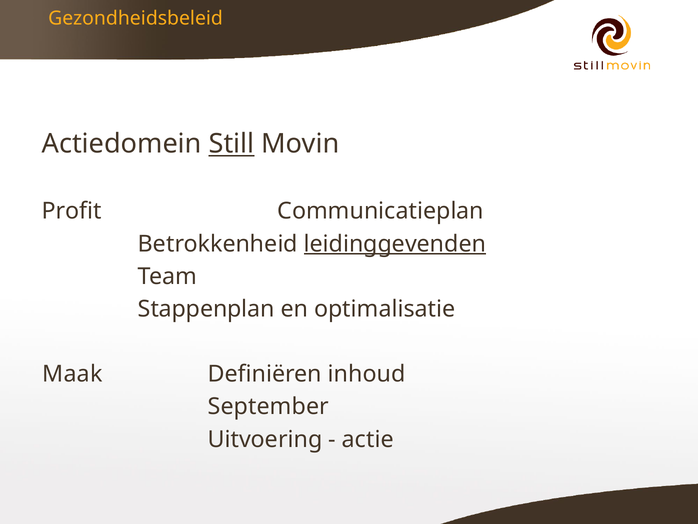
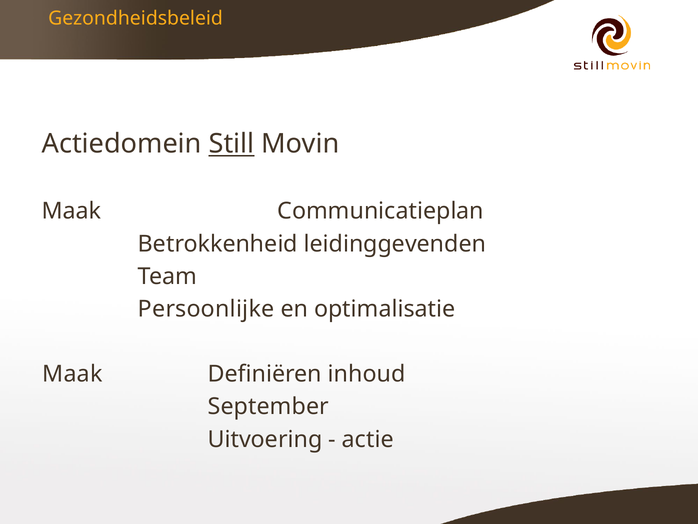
Profit at (72, 211): Profit -> Maak
leidinggevenden underline: present -> none
Stappenplan: Stappenplan -> Persoonlijke
